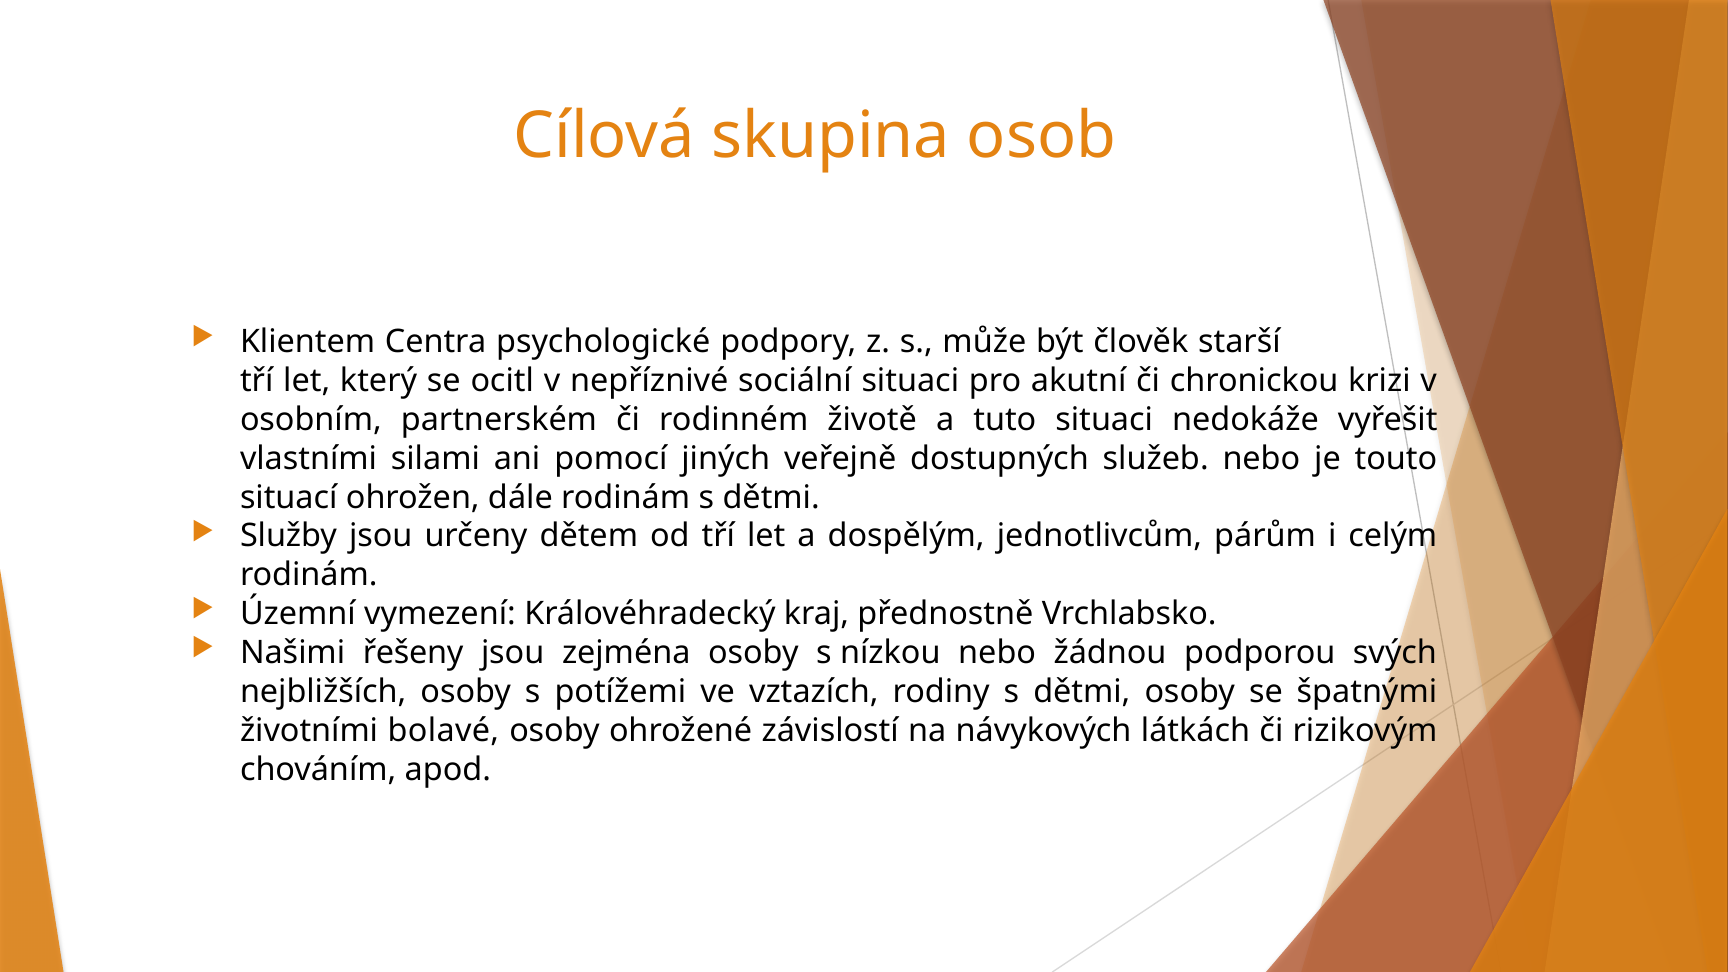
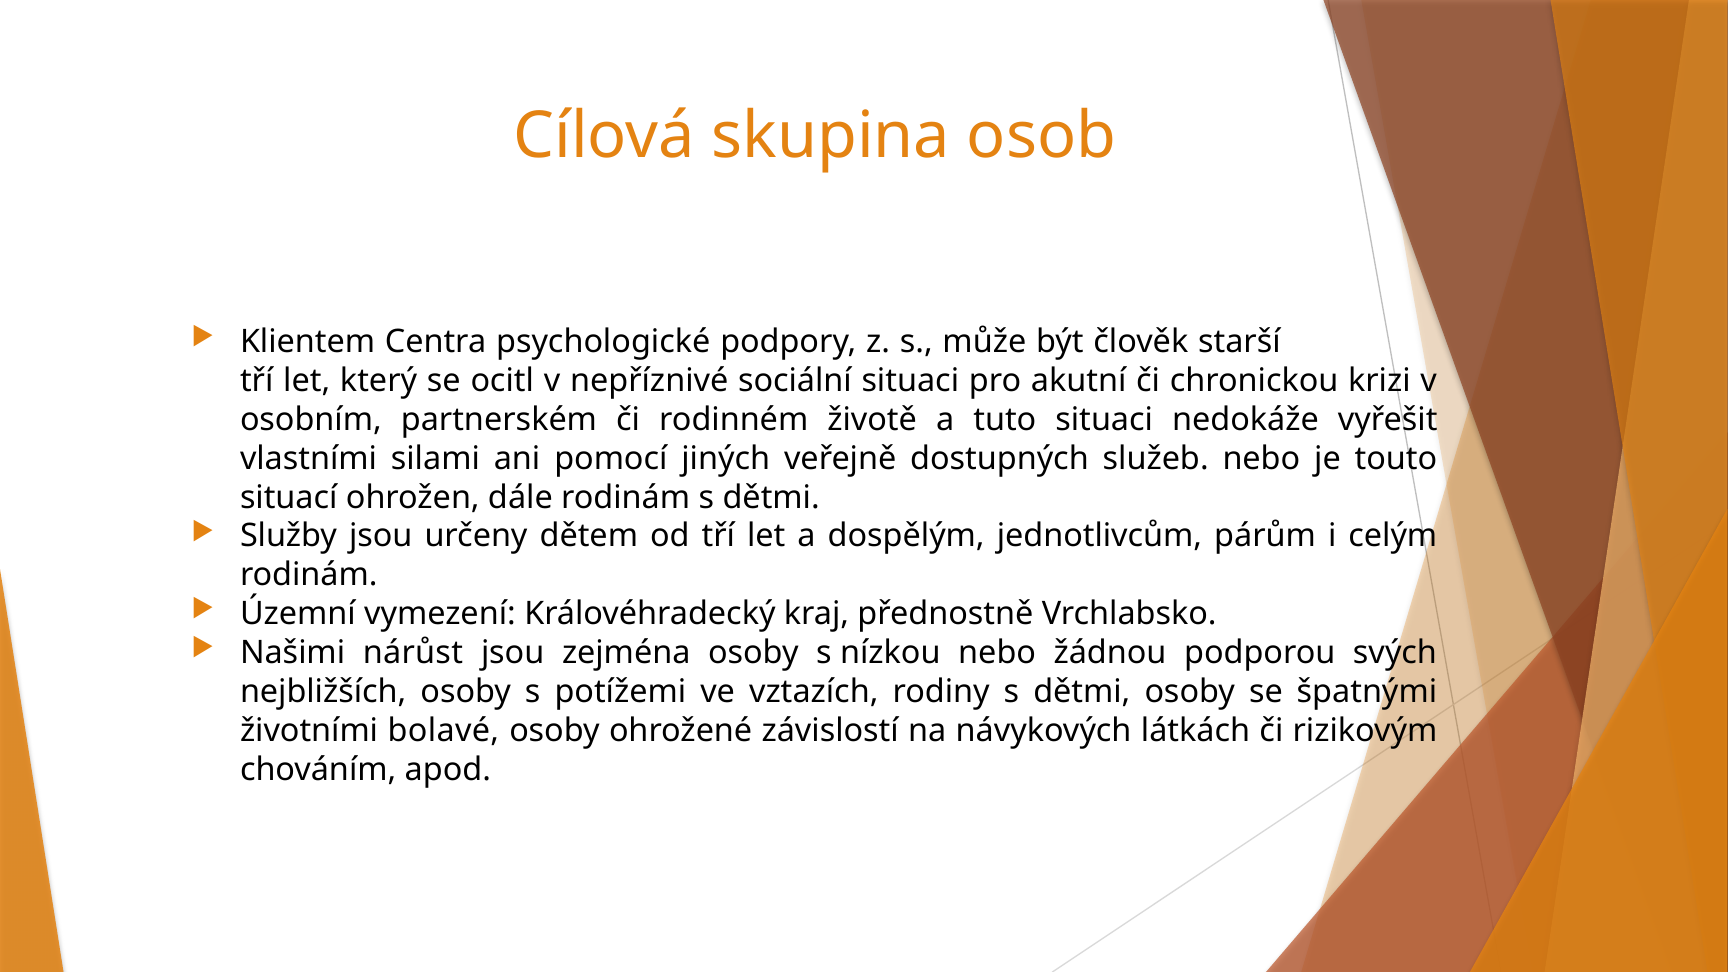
řešeny: řešeny -> nárůst
